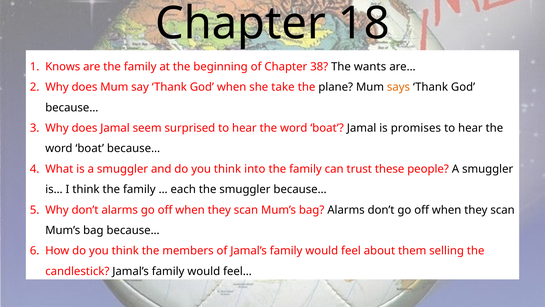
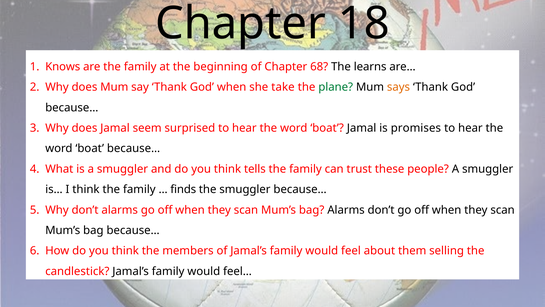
38: 38 -> 68
wants: wants -> learns
plane colour: black -> green
into: into -> tells
each: each -> finds
